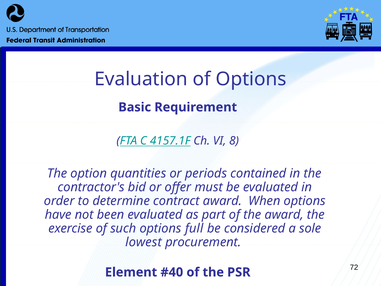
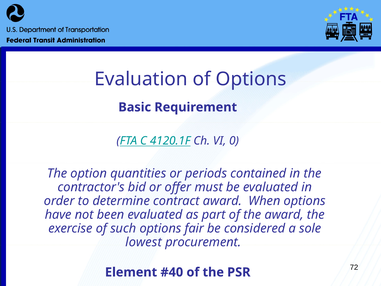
4157.1F: 4157.1F -> 4120.1F
8: 8 -> 0
full: full -> fair
